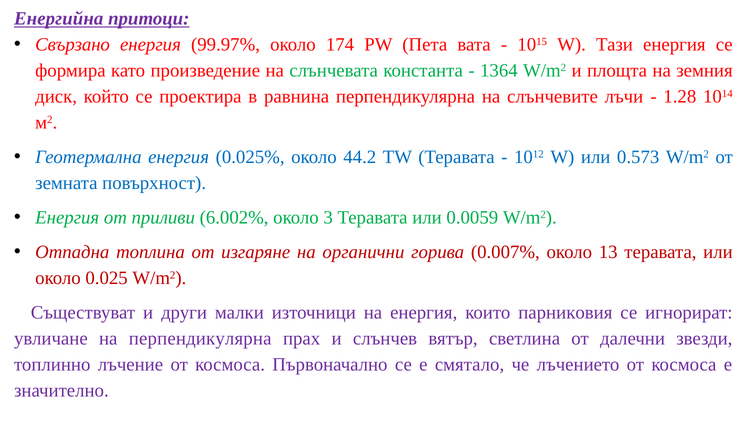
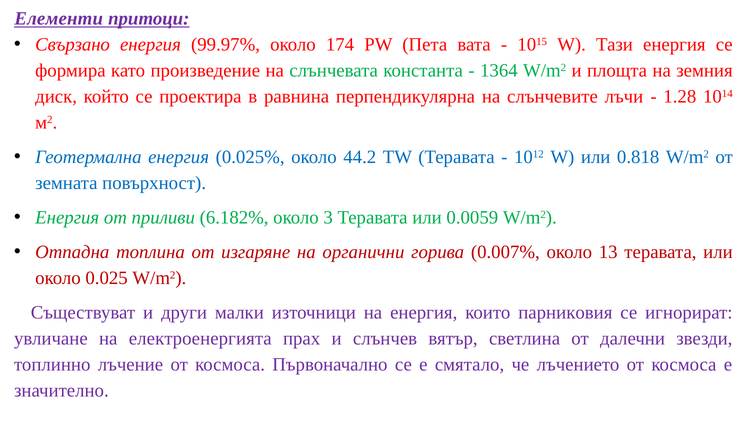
Енергийна: Енергийна -> Елементи
0.573: 0.573 -> 0.818
6.002%: 6.002% -> 6.182%
на перпендикулярна: перпендикулярна -> електроенергията
